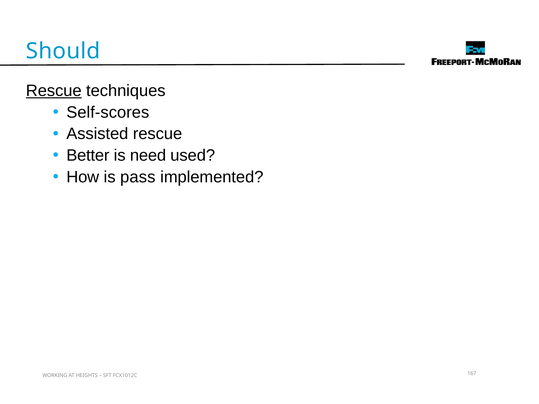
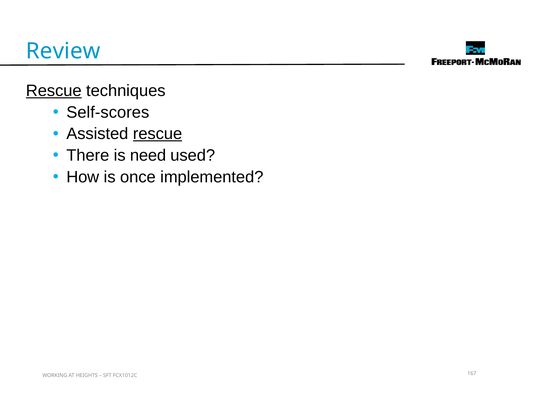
Should: Should -> Review
rescue at (158, 134) underline: none -> present
Better: Better -> There
pass: pass -> once
